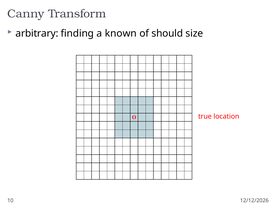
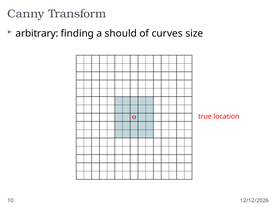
known: known -> should
should: should -> curves
